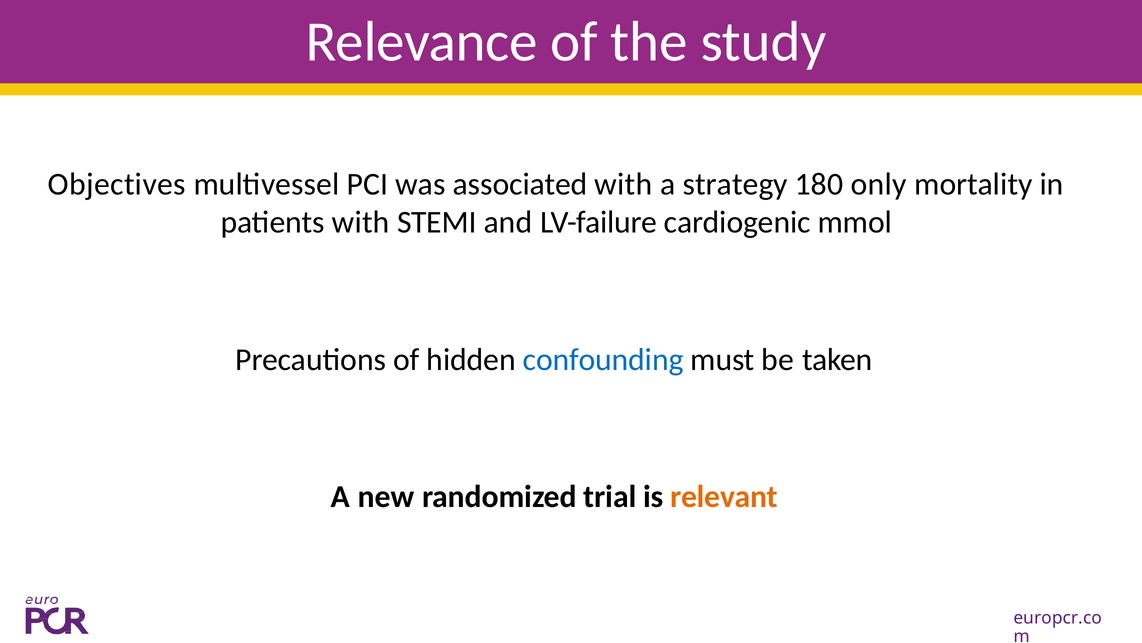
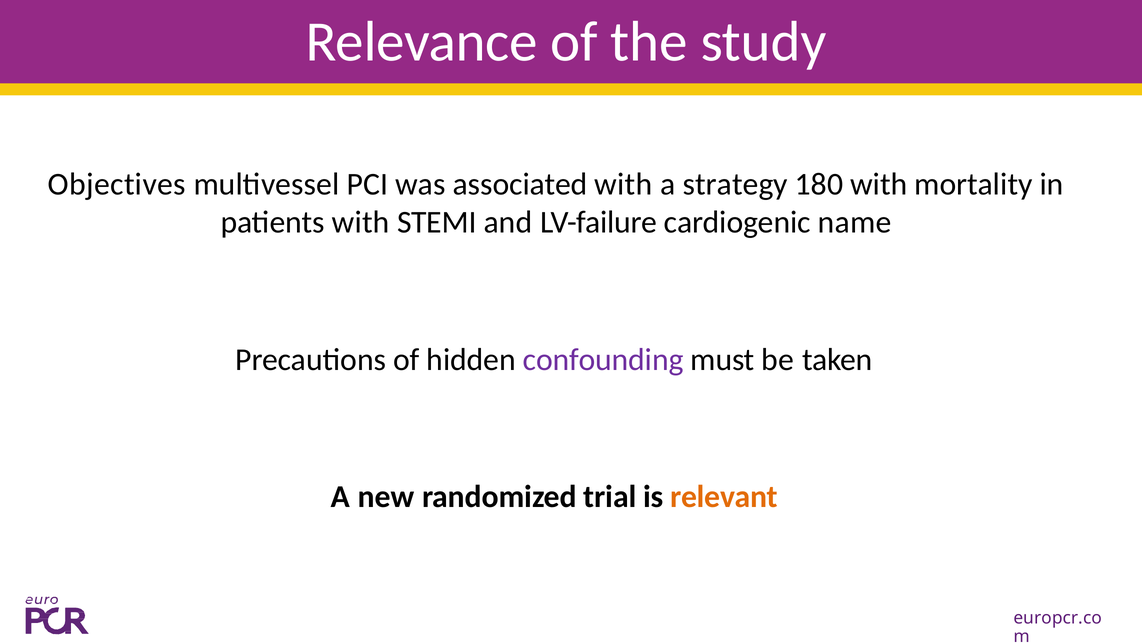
180 only: only -> with
mmol: mmol -> name
confounding colour: blue -> purple
